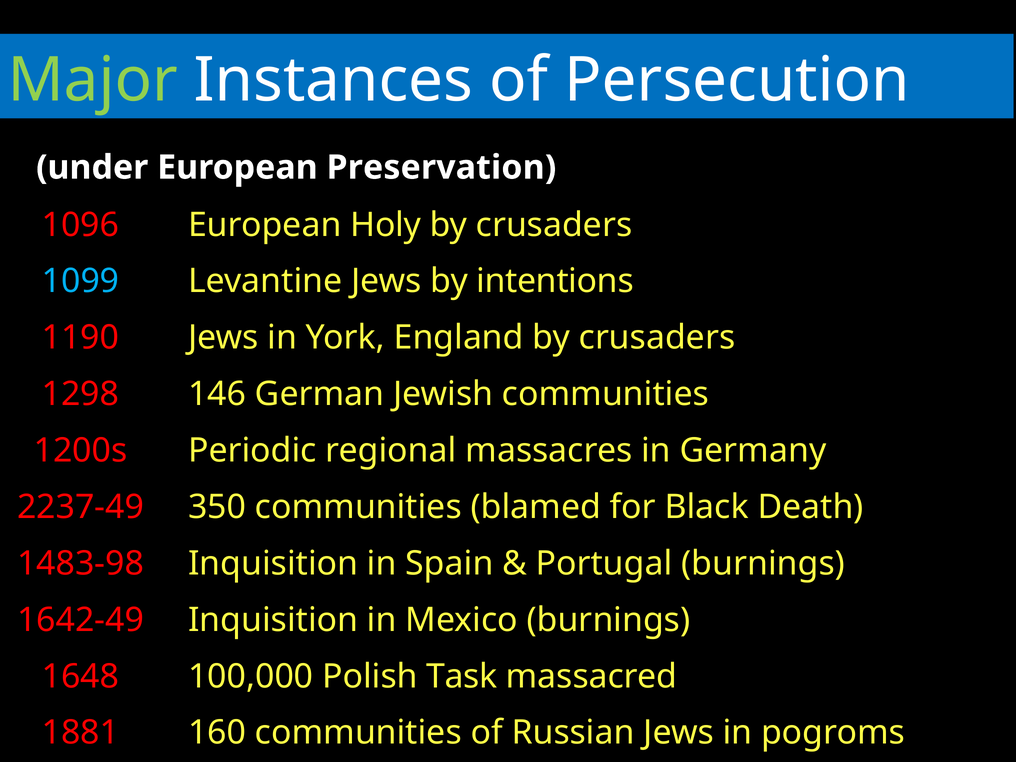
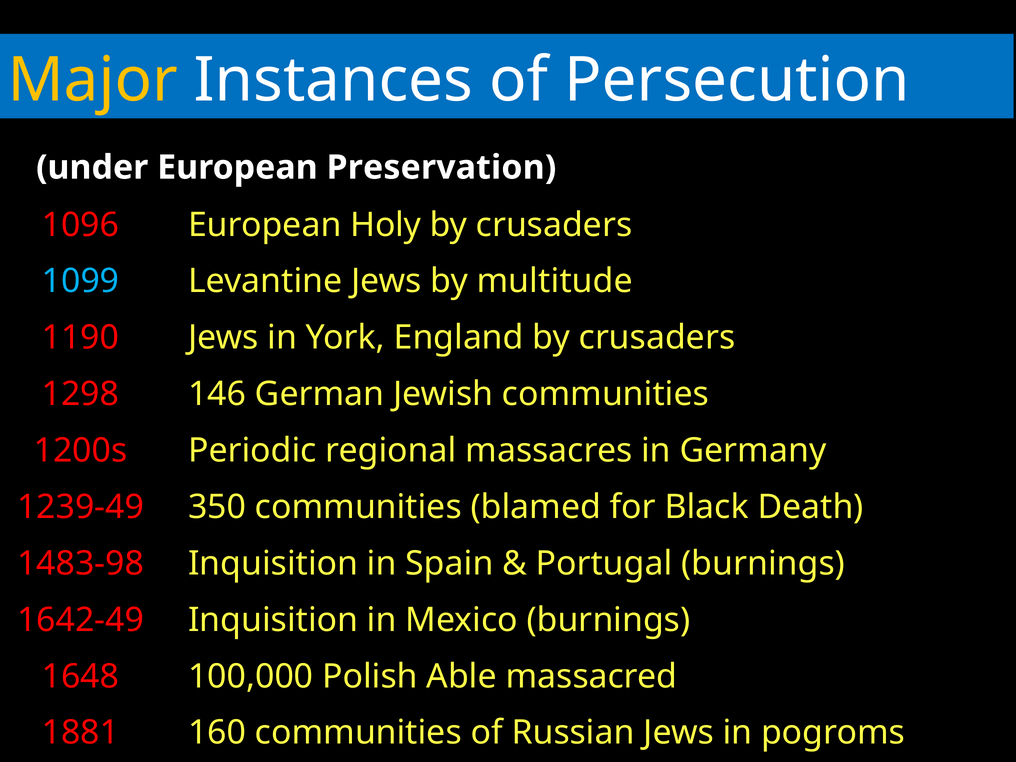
Major colour: light green -> yellow
intentions: intentions -> multitude
2237-49: 2237-49 -> 1239-49
Task: Task -> Able
